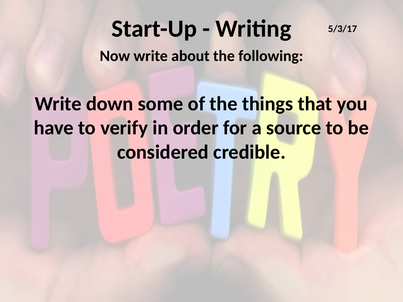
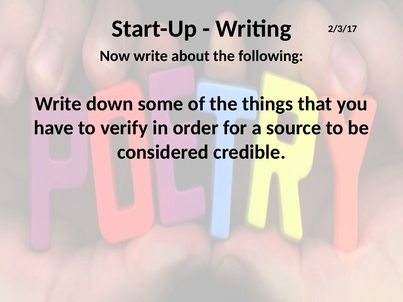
5/3/17: 5/3/17 -> 2/3/17
